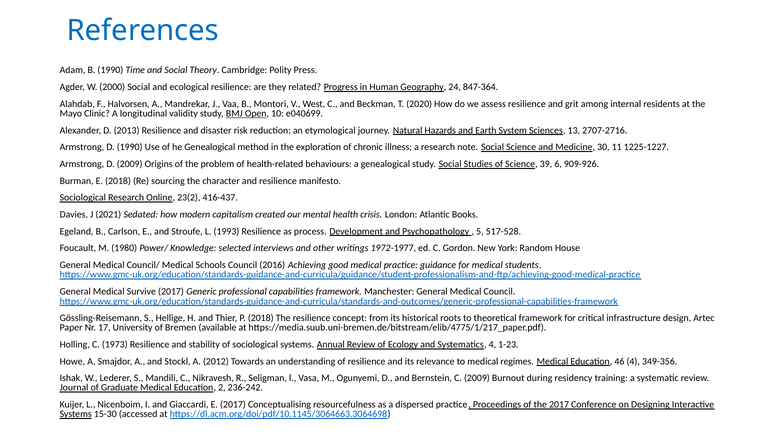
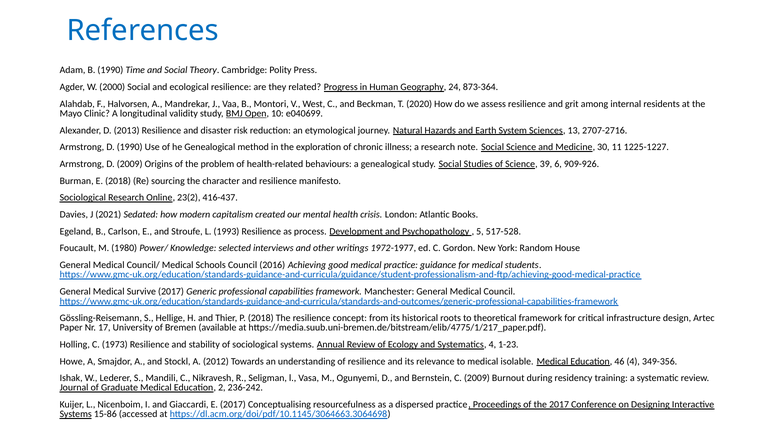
847-364: 847-364 -> 873-364
regimes: regimes -> isolable
15-30: 15-30 -> 15-86
